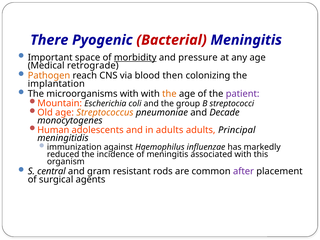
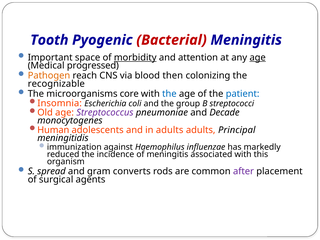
There: There -> Tooth
pressure: pressure -> attention
age at (258, 57) underline: none -> present
retrograde: retrograde -> progressed
implantation: implantation -> recognizable
microorganisms with: with -> core
the at (169, 94) colour: orange -> blue
patient colour: purple -> blue
Mountain: Mountain -> Insomnia
Streptococcus colour: orange -> purple
central: central -> spread
resistant: resistant -> converts
